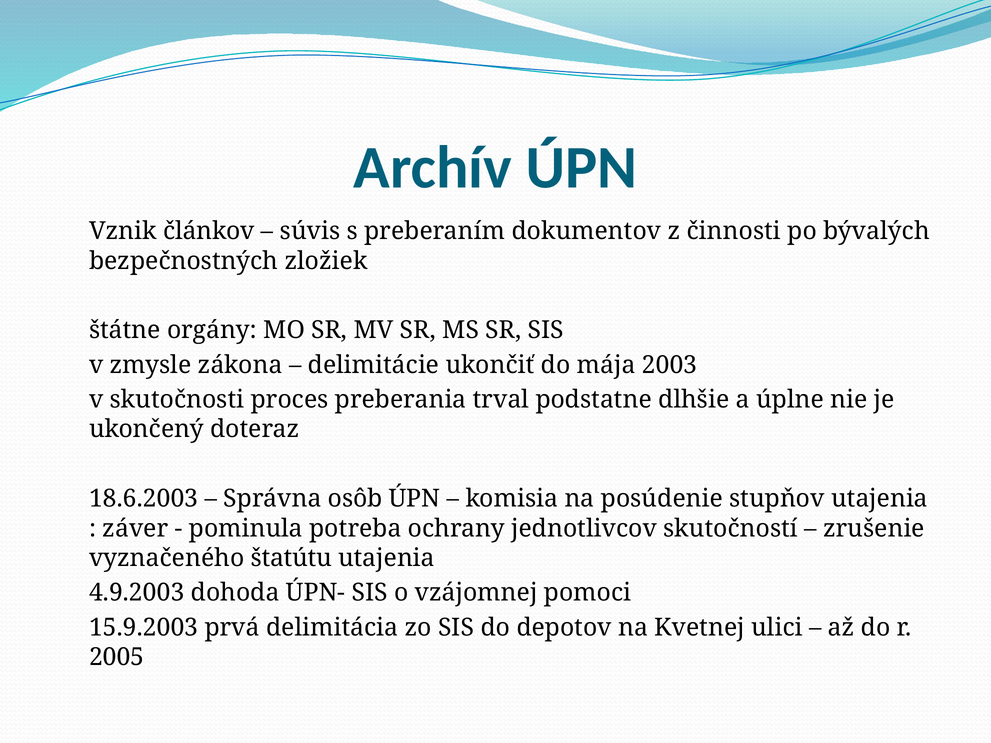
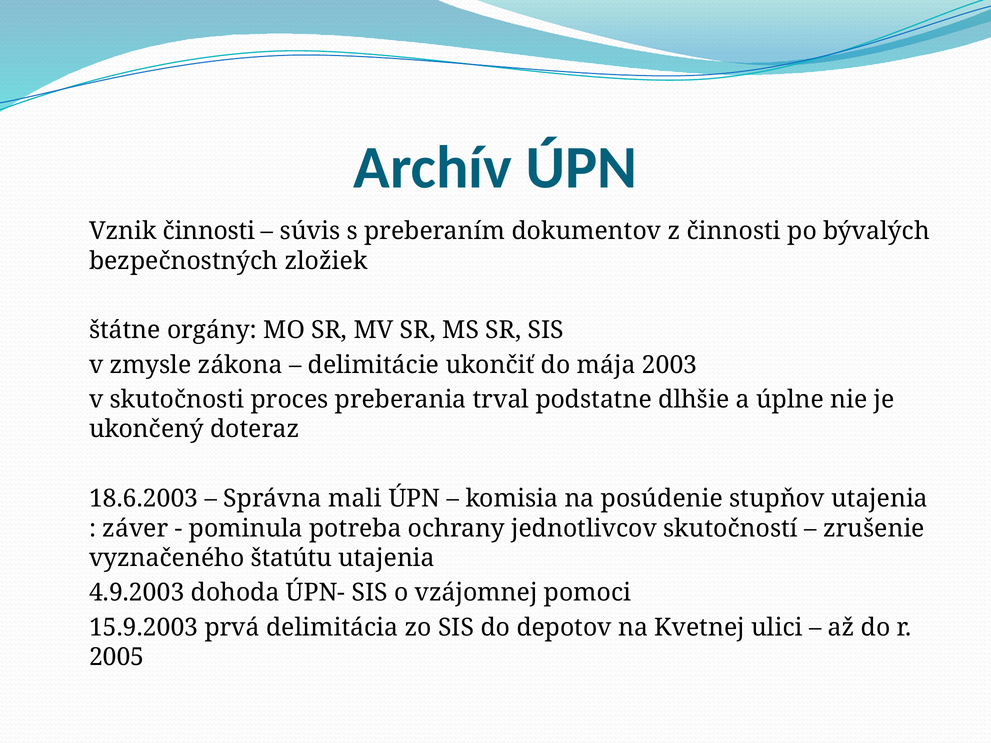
Vznik článkov: článkov -> činnosti
osôb: osôb -> mali
